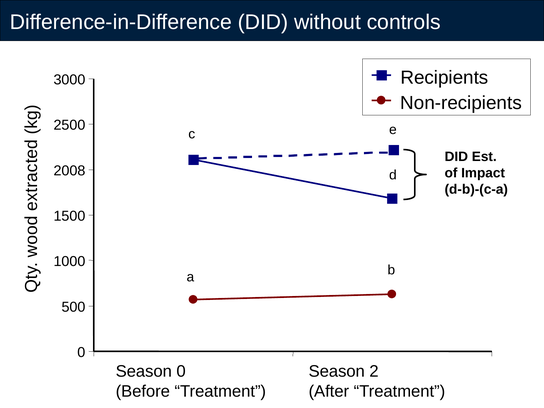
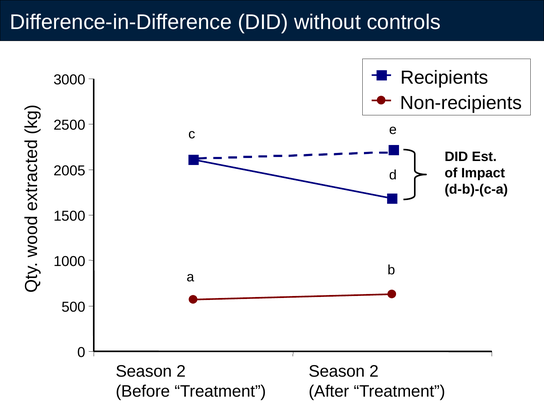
2008: 2008 -> 2005
0 at (181, 371): 0 -> 2
